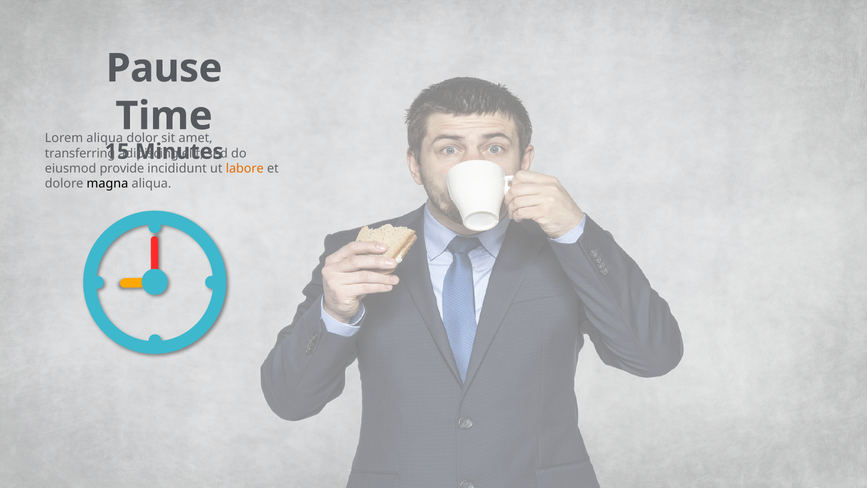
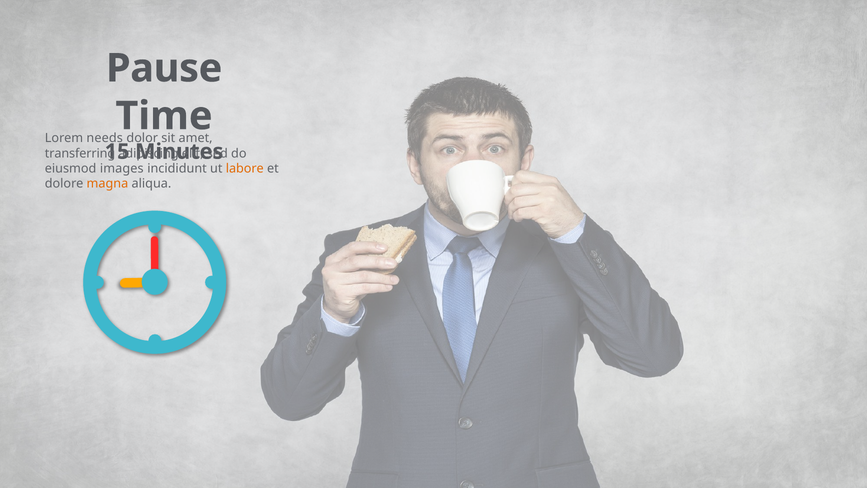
Lorem aliqua: aliqua -> needs
provide: provide -> images
magna colour: black -> orange
